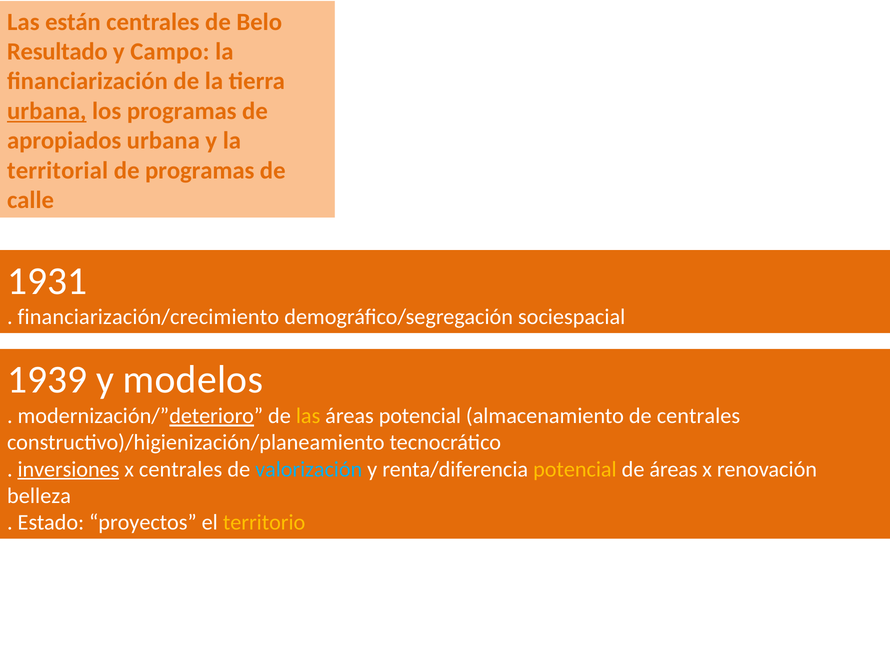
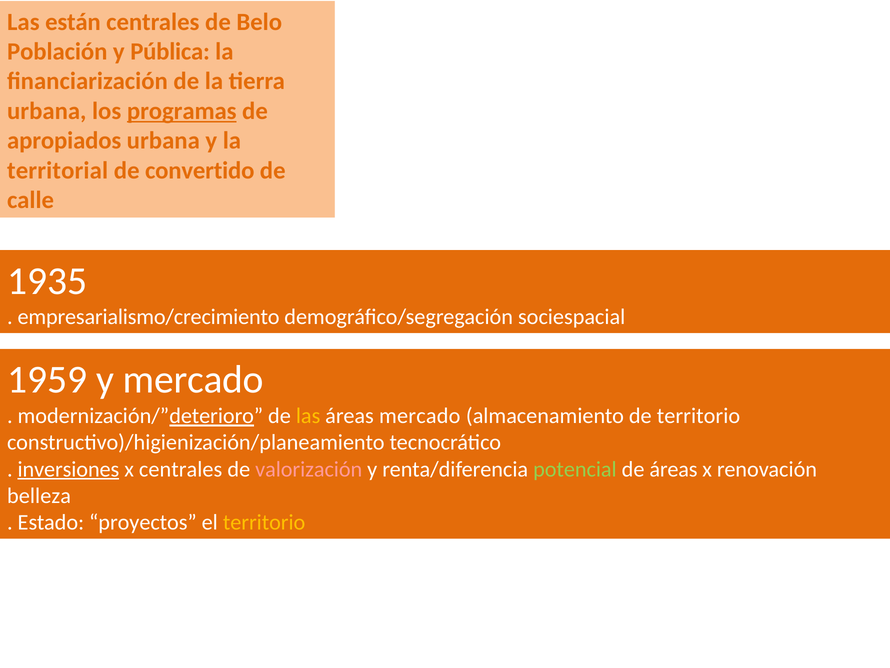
Resultado: Resultado -> Población
Campo: Campo -> Pública
urbana at (47, 111) underline: present -> none
programas at (182, 111) underline: none -> present
de programas: programas -> convertido
1931: 1931 -> 1935
financiarización/crecimiento: financiarización/crecimiento -> empresarialismo/crecimiento
1939: 1939 -> 1959
y modelos: modelos -> mercado
áreas potencial: potencial -> mercado
de centrales: centrales -> territorio
valorización colour: light blue -> pink
potencial at (575, 469) colour: yellow -> light green
